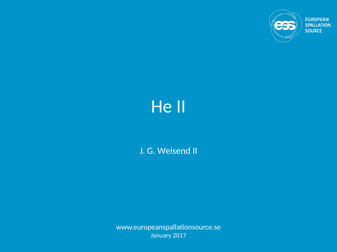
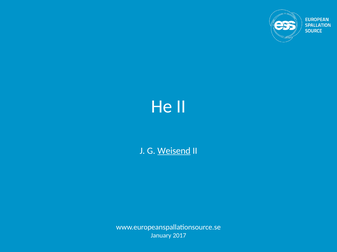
Weisend underline: none -> present
